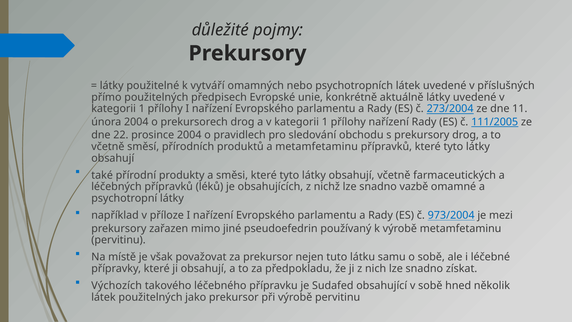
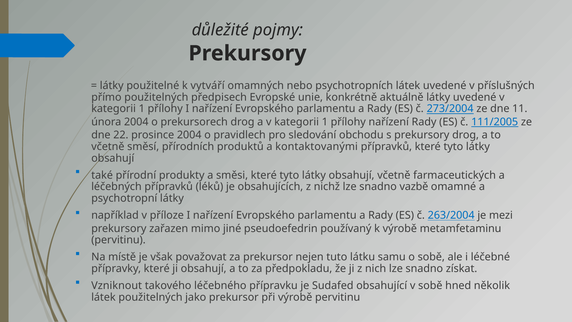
a metamfetaminu: metamfetaminu -> kontaktovanými
973/2004: 973/2004 -> 263/2004
Výchozích: Výchozích -> Vzniknout
